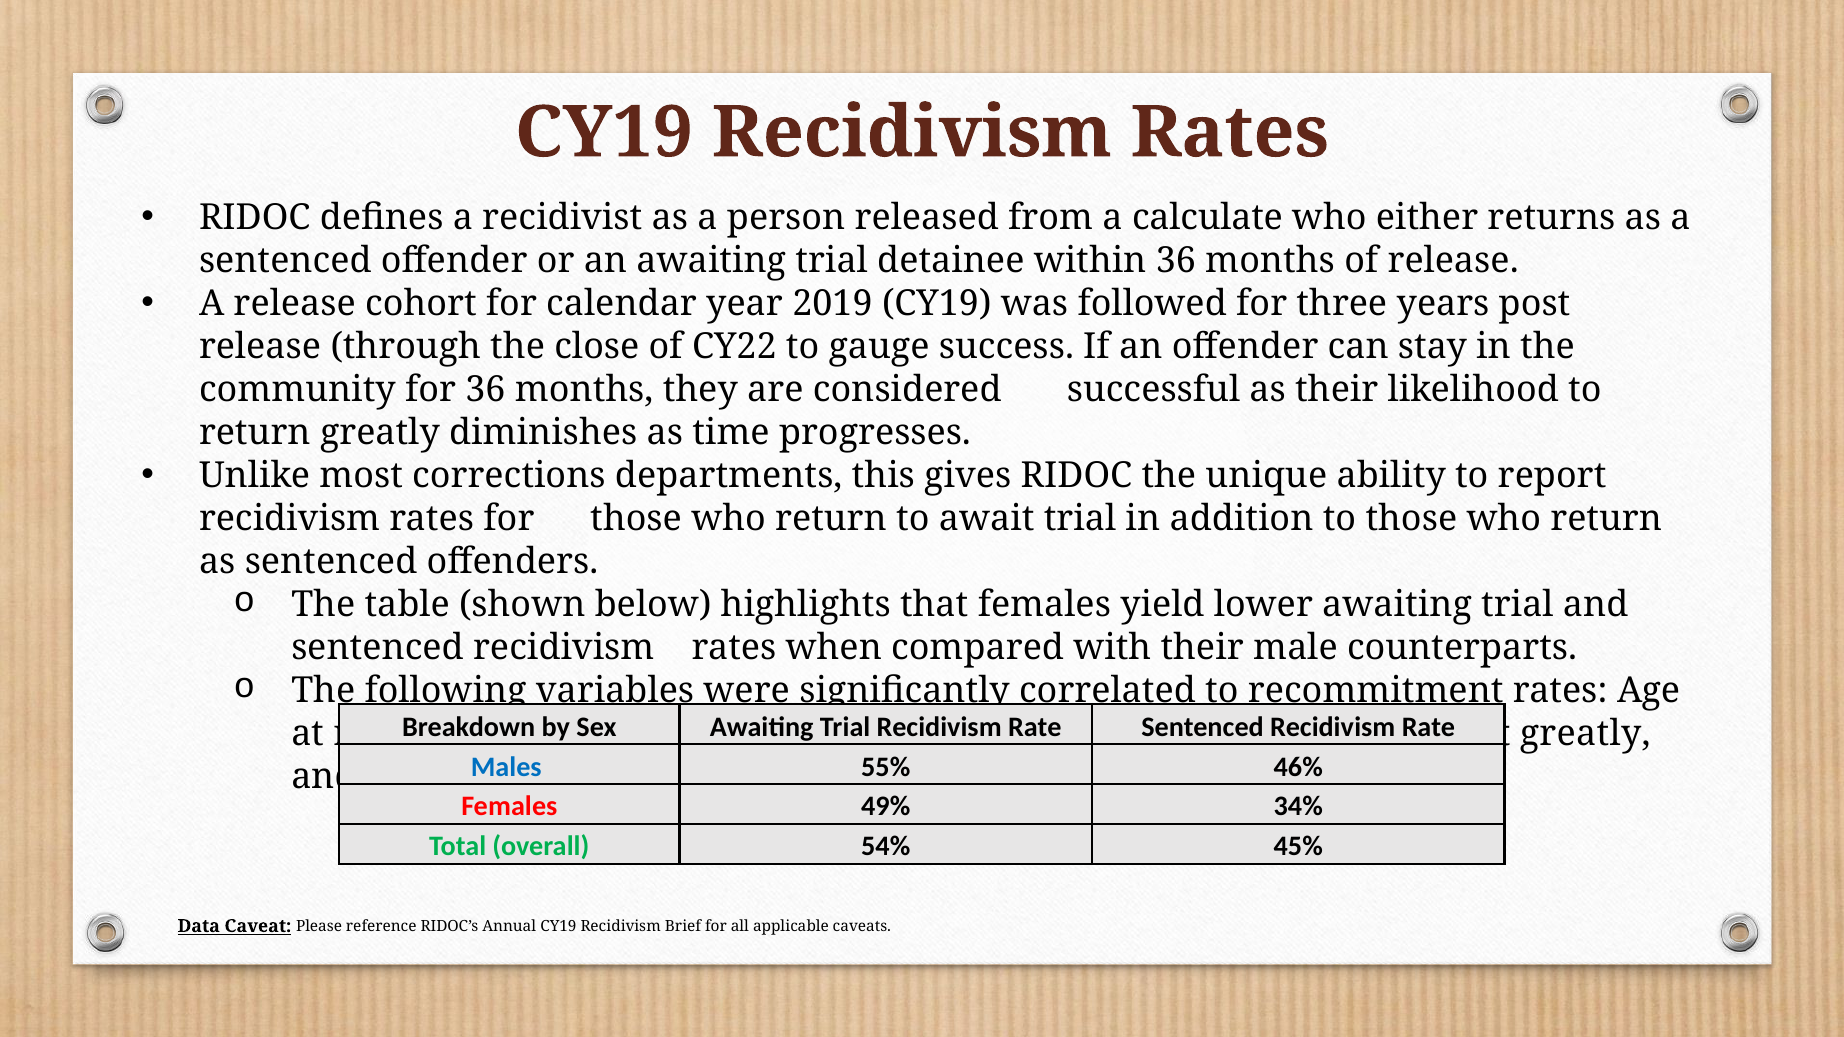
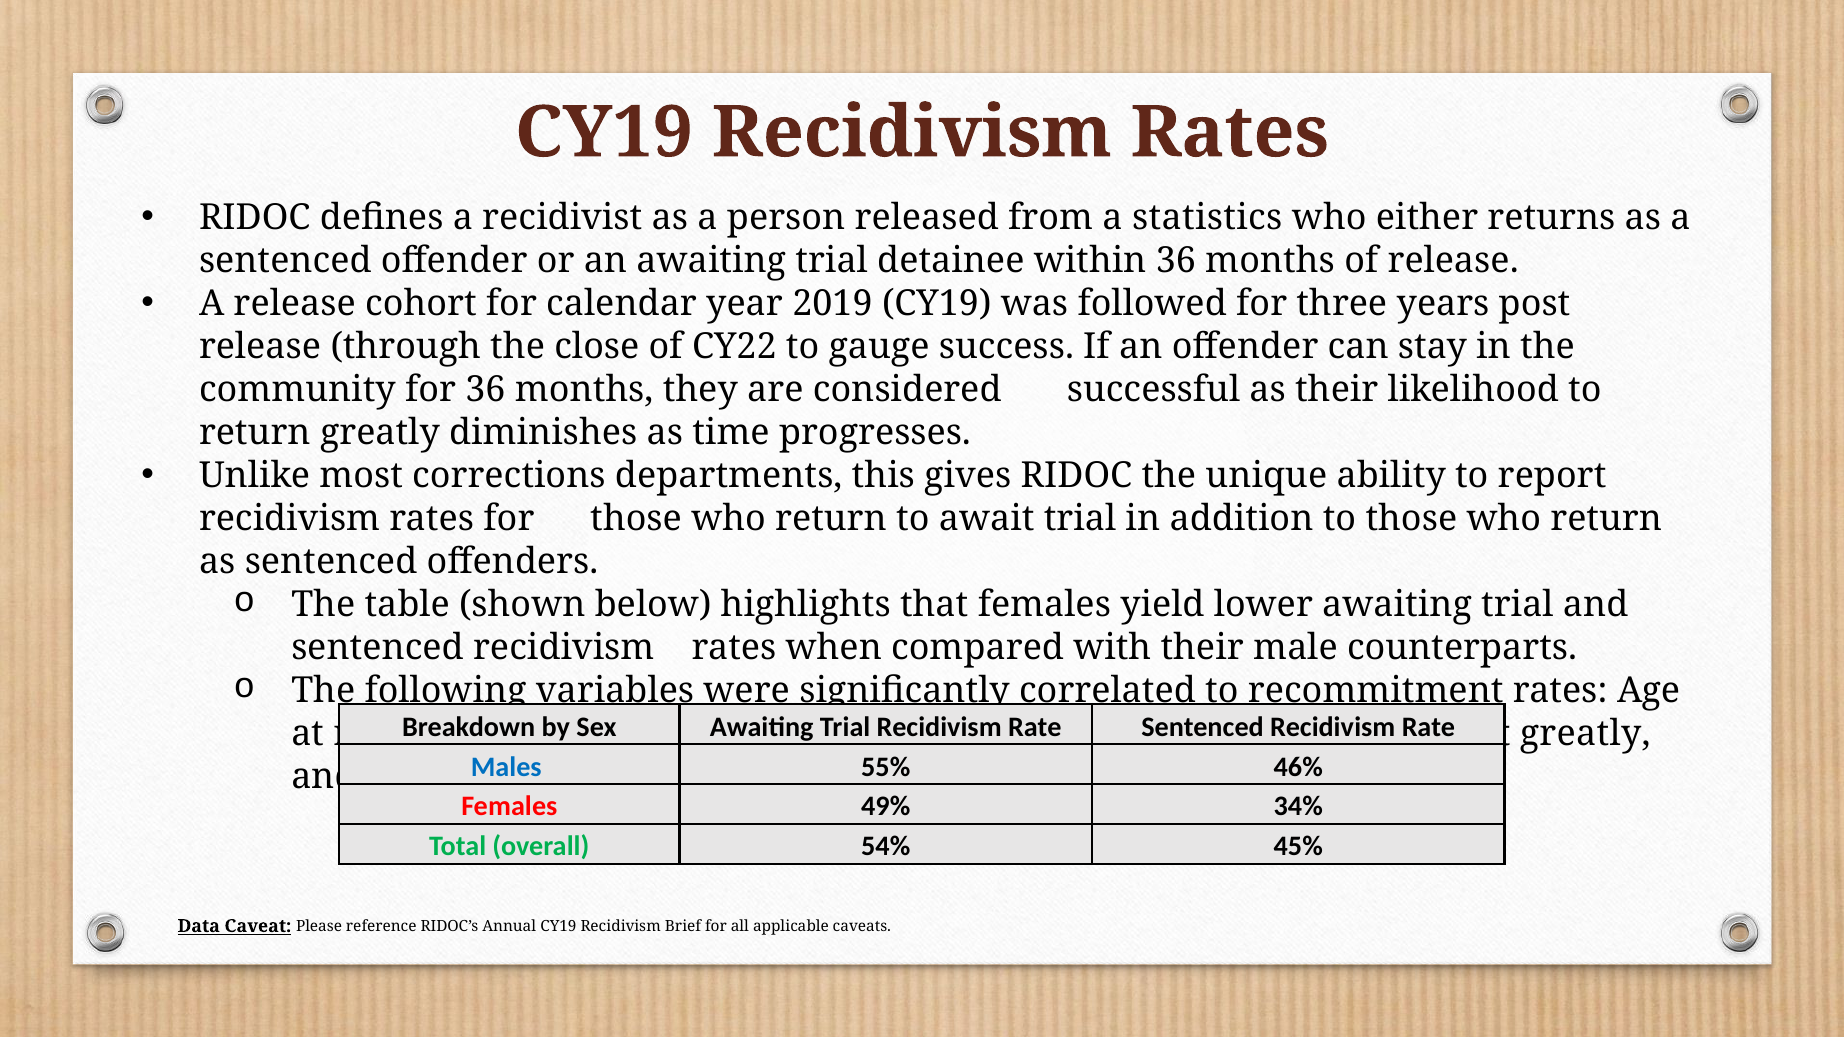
calculate: calculate -> statistics
